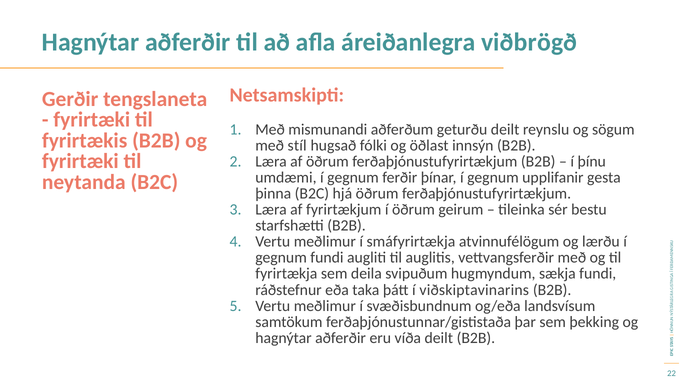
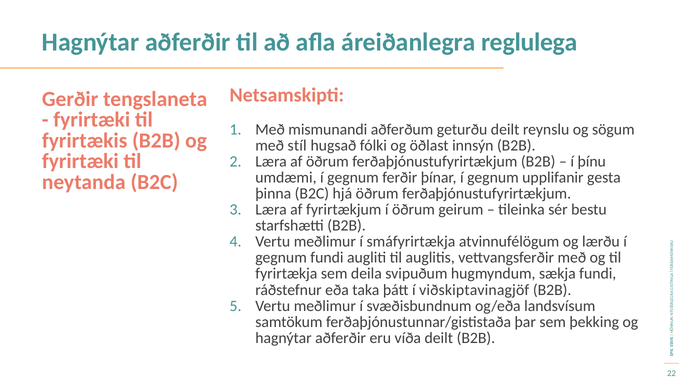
viðbrögð: viðbrögð -> reglulega
viðskiptavinarins: viðskiptavinarins -> viðskiptavinagjöf
